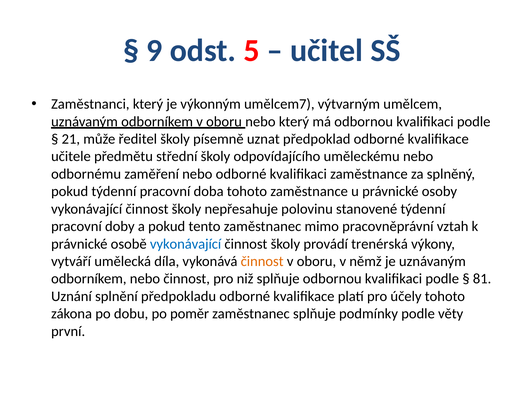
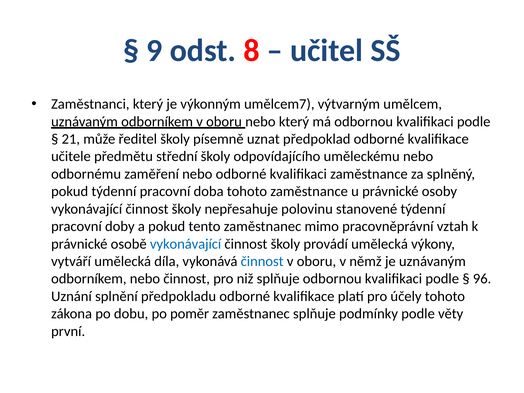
5: 5 -> 8
provádí trenérská: trenérská -> umělecká
činnost at (262, 261) colour: orange -> blue
81: 81 -> 96
